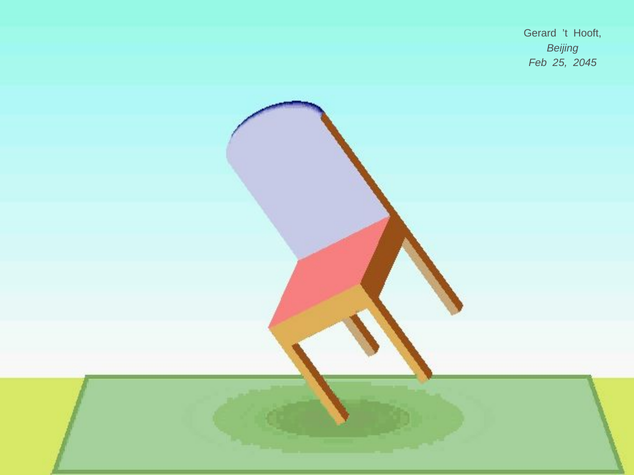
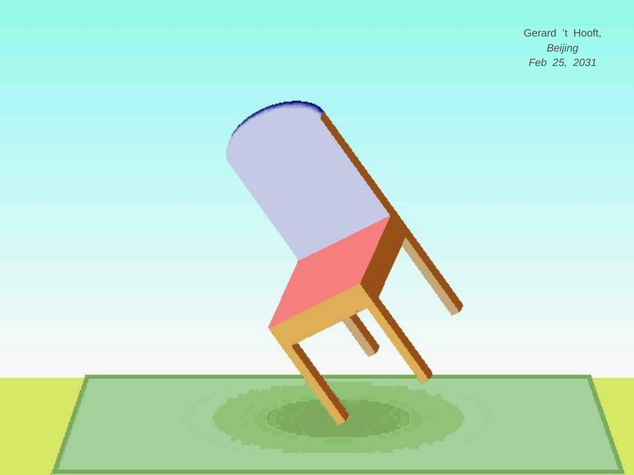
2045: 2045 -> 2031
